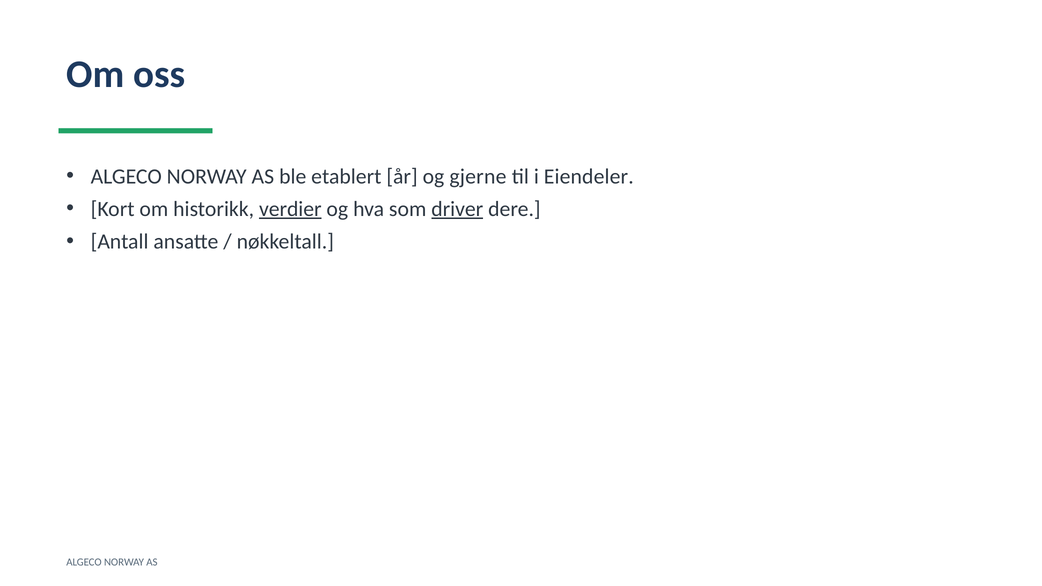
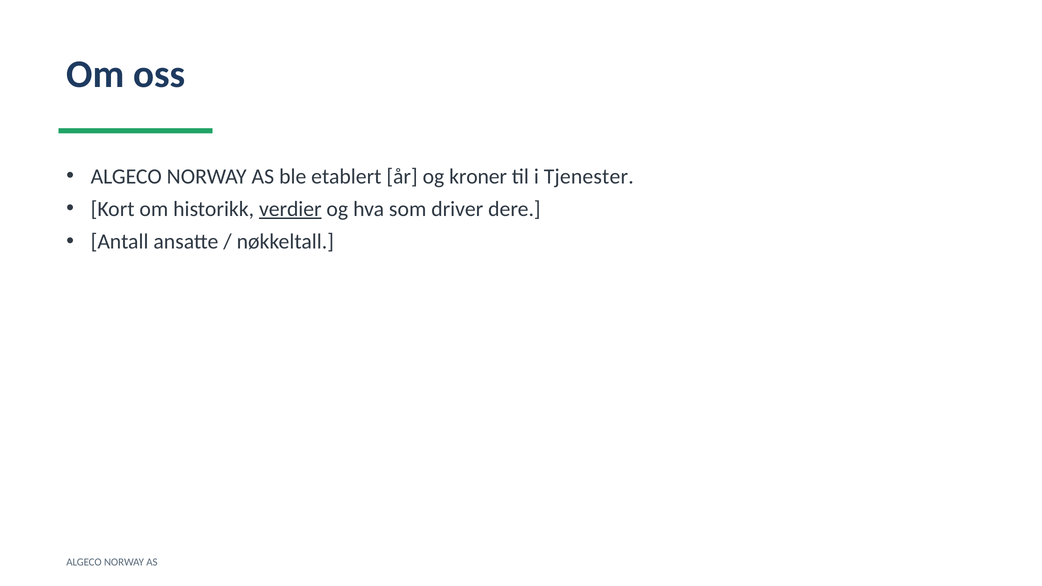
gjerne: gjerne -> kroner
Eiendeler: Eiendeler -> Tjenester
driver underline: present -> none
